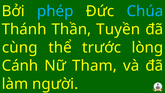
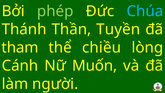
phép colour: light blue -> light green
cùng: cùng -> tham
trước: trước -> chiều
Tham: Tham -> Muốn
